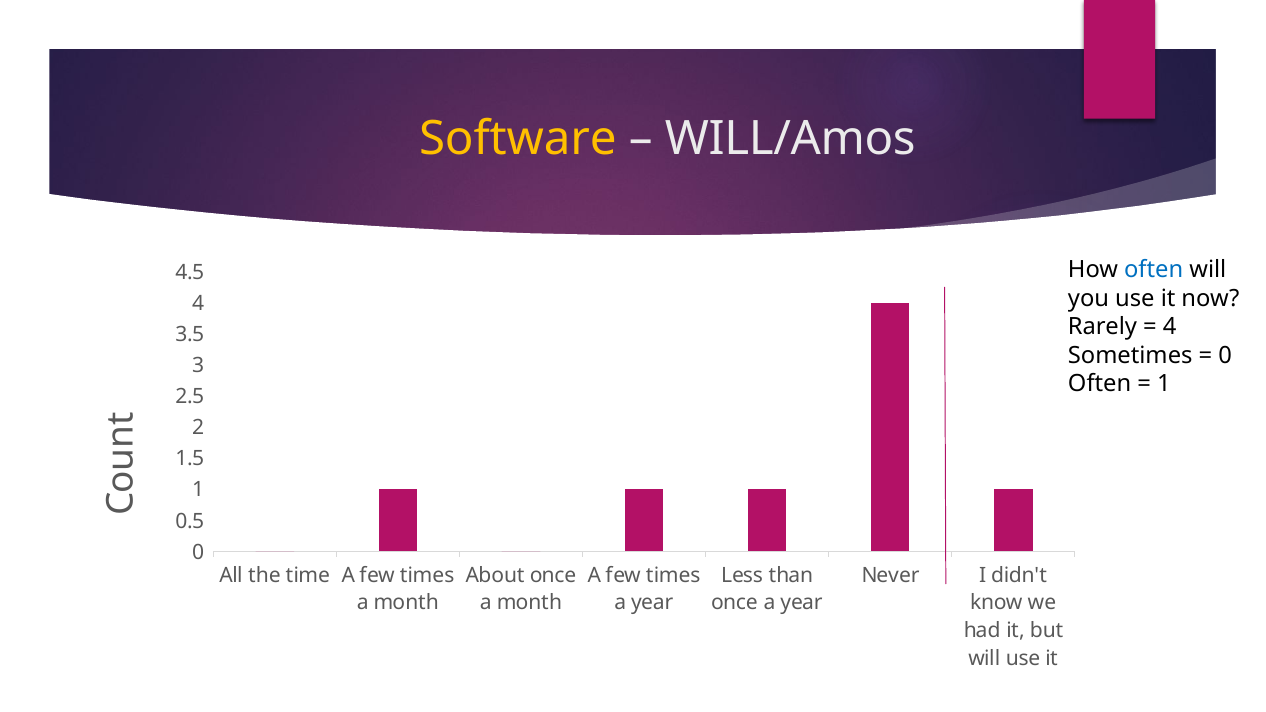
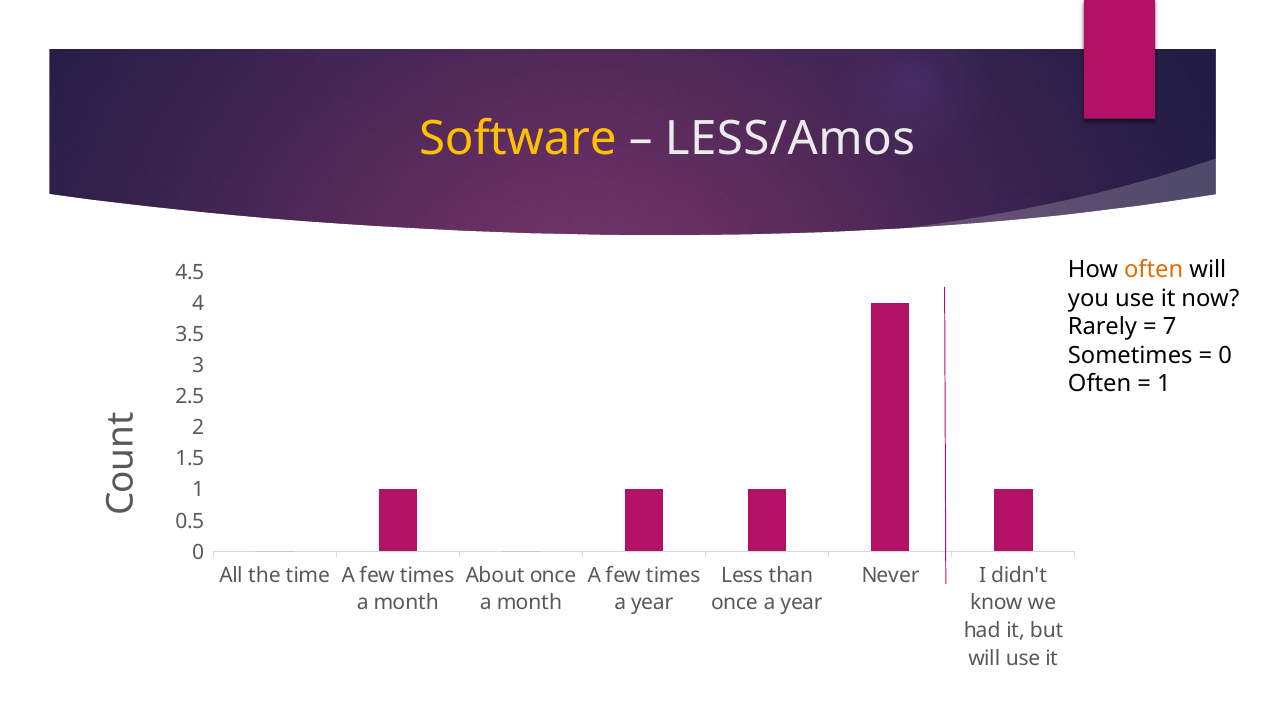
WILL/Amos: WILL/Amos -> LESS/Amos
often at (1154, 270) colour: blue -> orange
4 at (1170, 327): 4 -> 7
